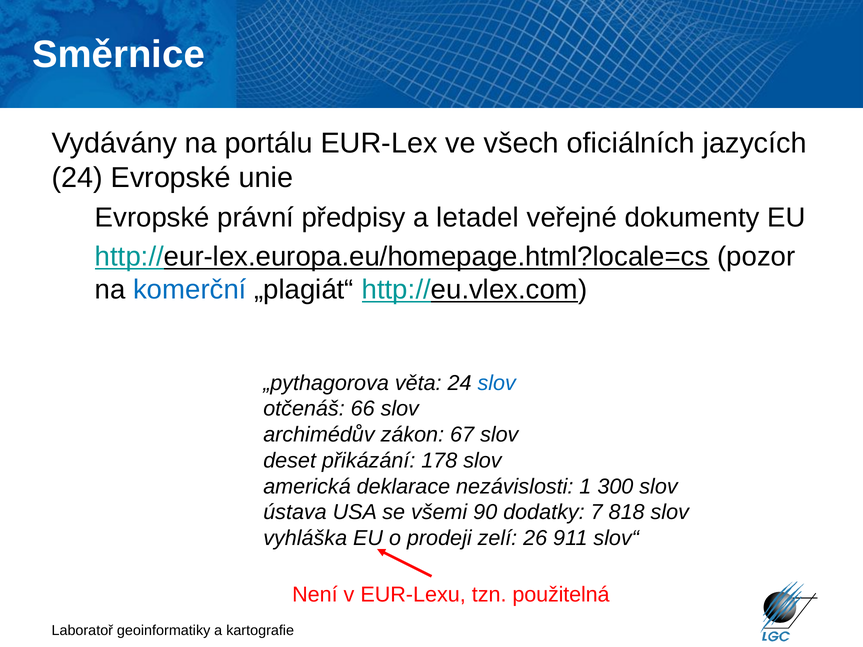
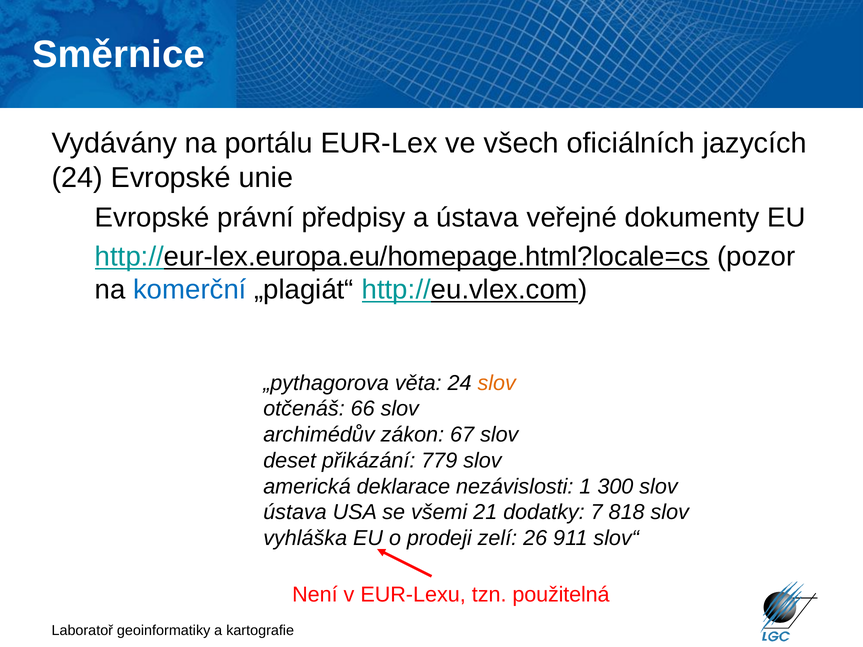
a letadel: letadel -> ústava
slov at (497, 383) colour: blue -> orange
178: 178 -> 779
90: 90 -> 21
